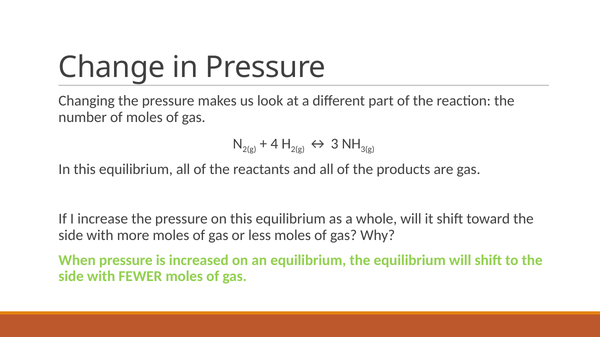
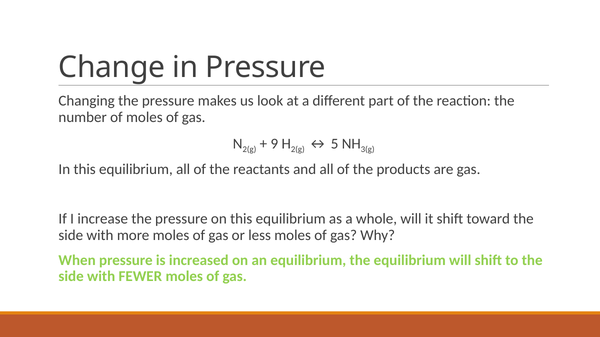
4: 4 -> 9
3: 3 -> 5
